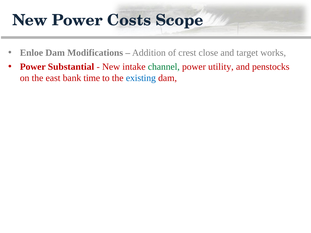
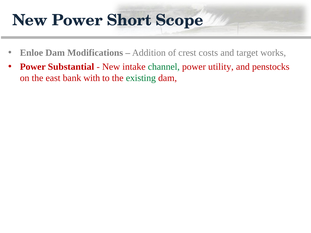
Costs: Costs -> Short
close: close -> costs
time: time -> with
existing colour: blue -> green
